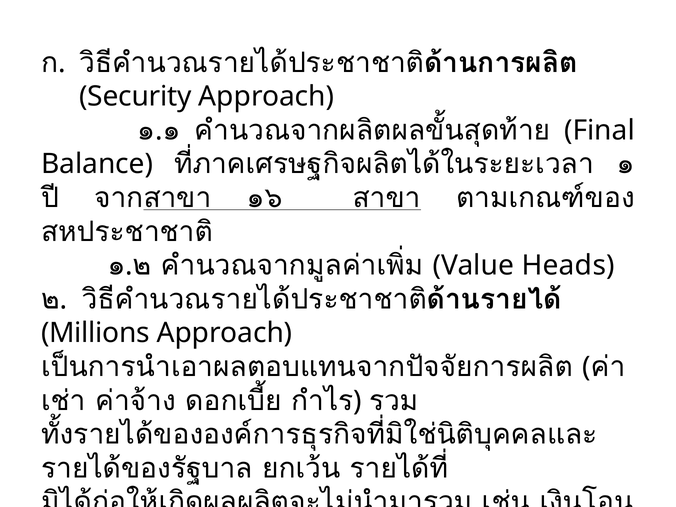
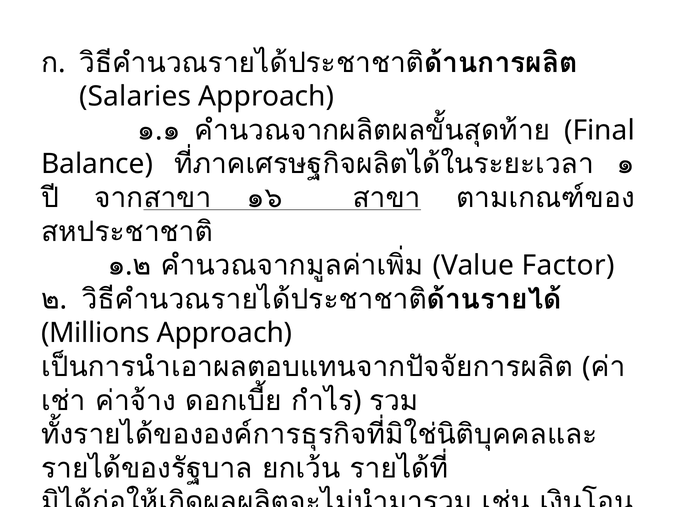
Security: Security -> Salaries
Heads: Heads -> Factor
